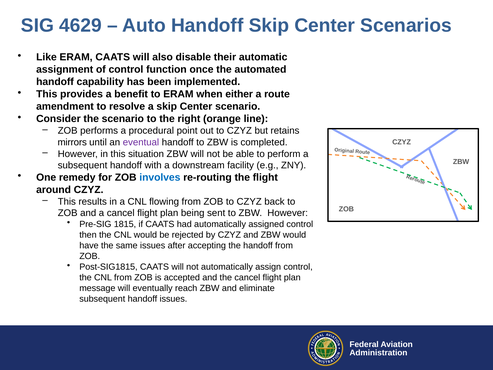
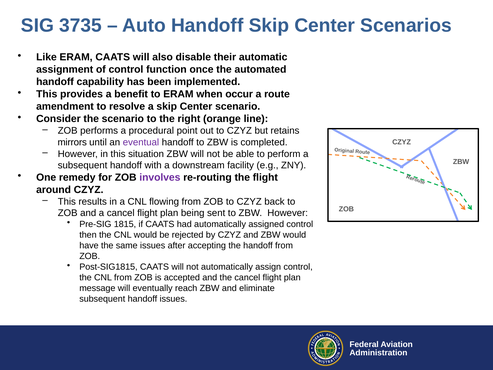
4629: 4629 -> 3735
either: either -> occur
involves colour: blue -> purple
